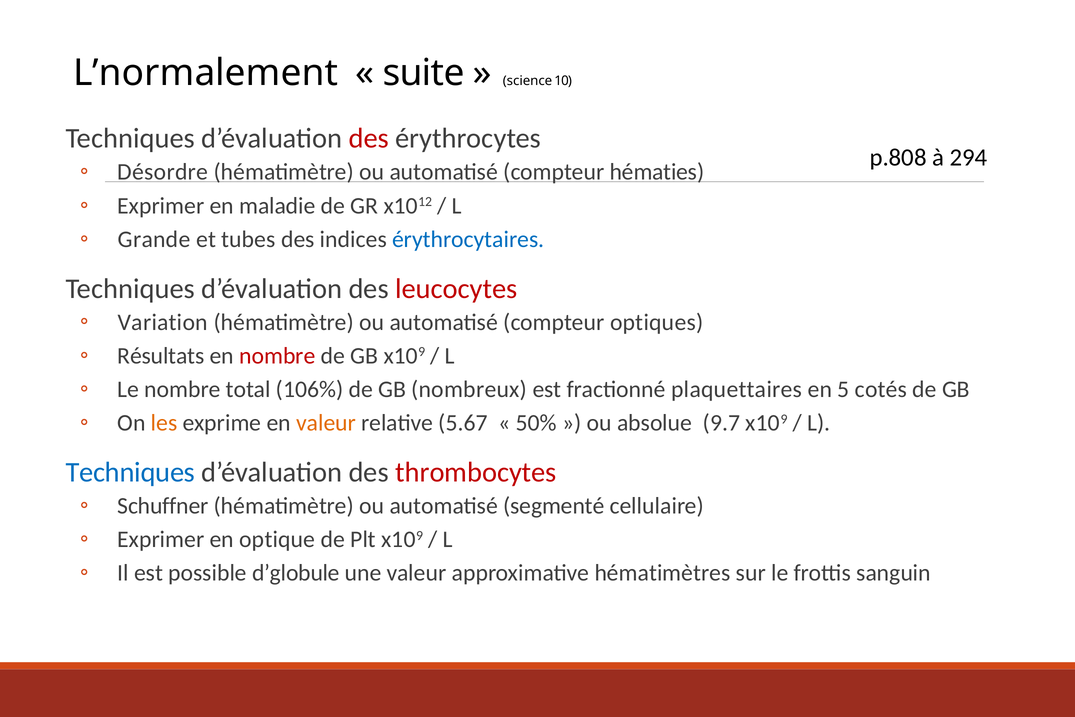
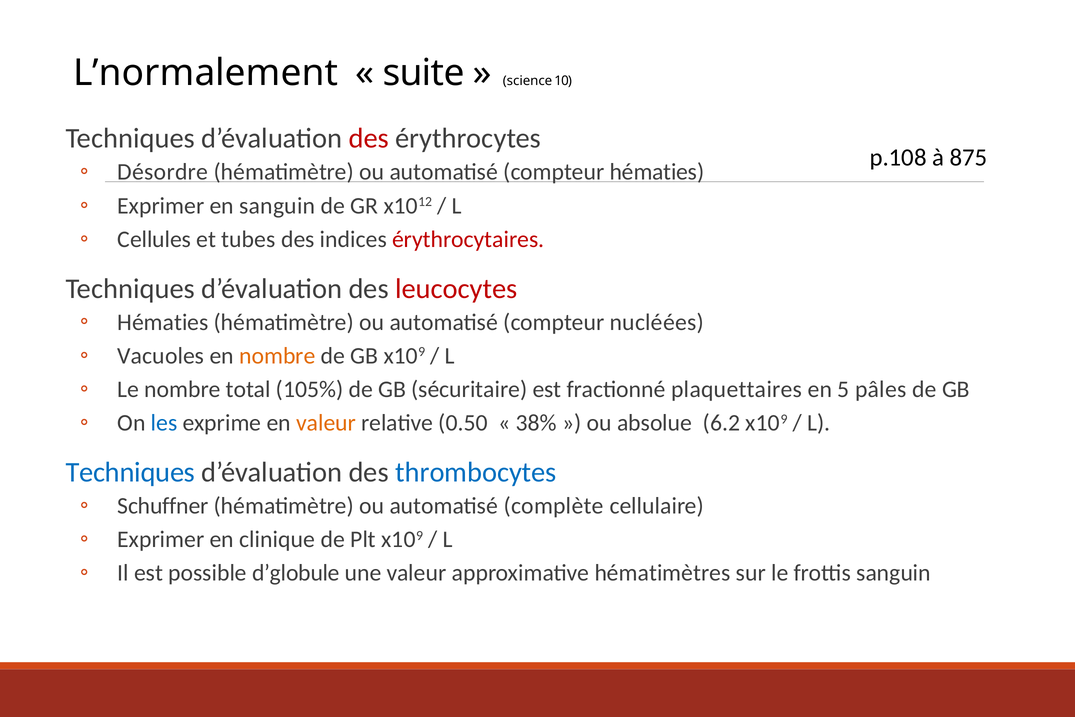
p.808: p.808 -> p.108
294: 294 -> 875
en maladie: maladie -> sanguin
Grande: Grande -> Cellules
érythrocytaires colour: blue -> red
Variation at (163, 322): Variation -> Hématies
optiques: optiques -> nucléées
Résultats: Résultats -> Vacuoles
nombre at (277, 356) colour: red -> orange
106%: 106% -> 105%
nombreux: nombreux -> sécuritaire
cotés: cotés -> pâles
les colour: orange -> blue
5.67: 5.67 -> 0.50
50%: 50% -> 38%
9.7: 9.7 -> 6.2
thrombocytes colour: red -> blue
segmenté: segmenté -> complète
optique: optique -> clinique
